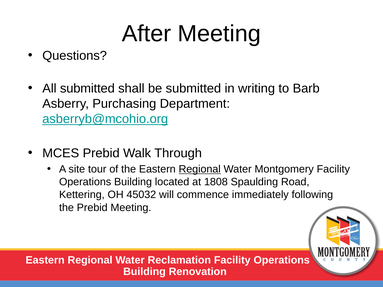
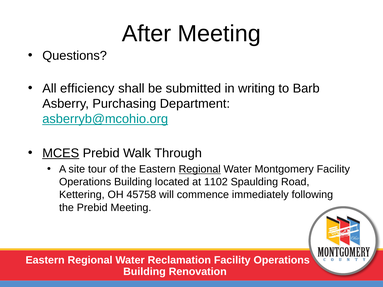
All submitted: submitted -> efficiency
MCES underline: none -> present
1808: 1808 -> 1102
45032: 45032 -> 45758
